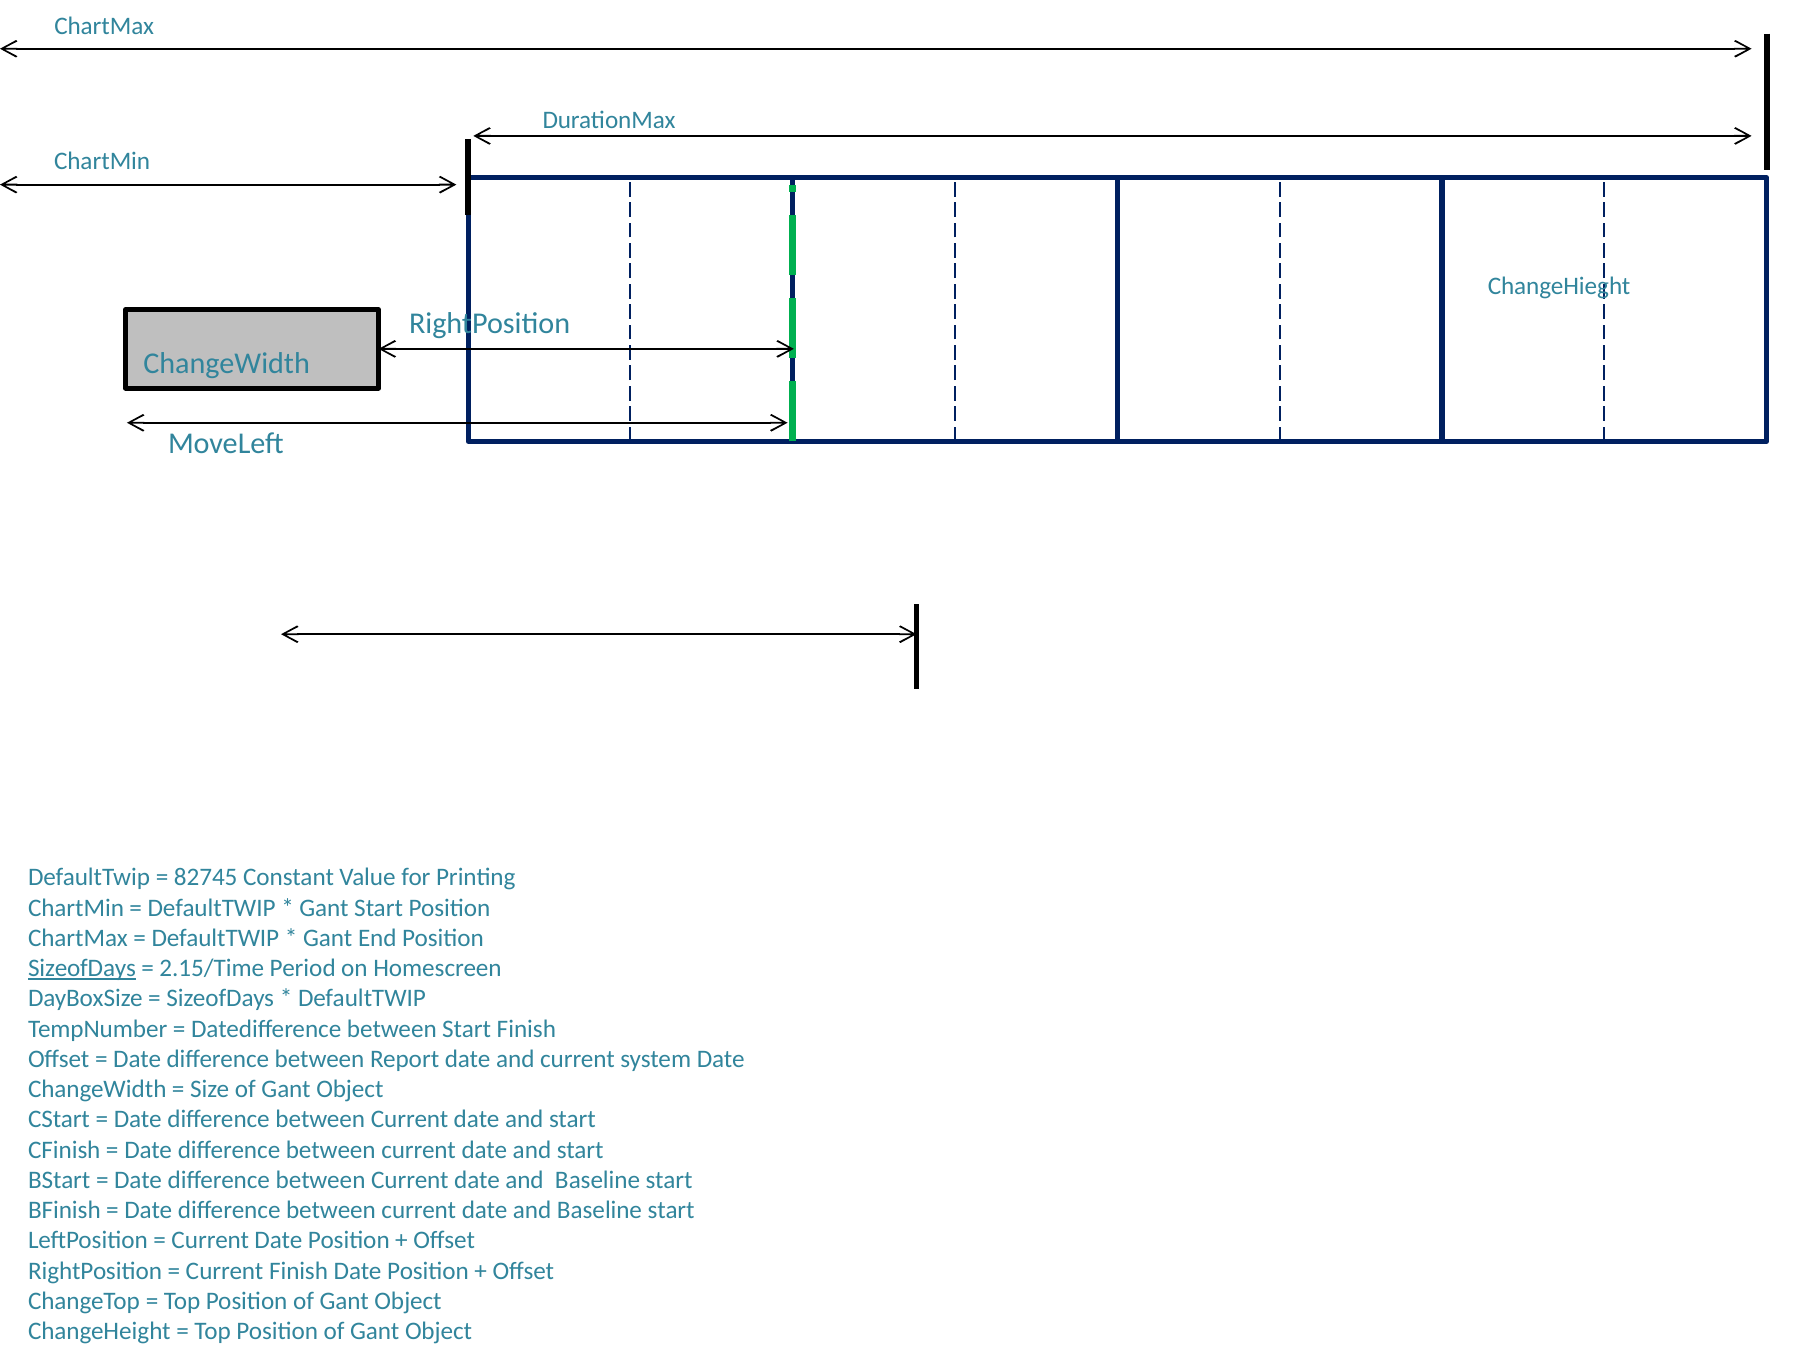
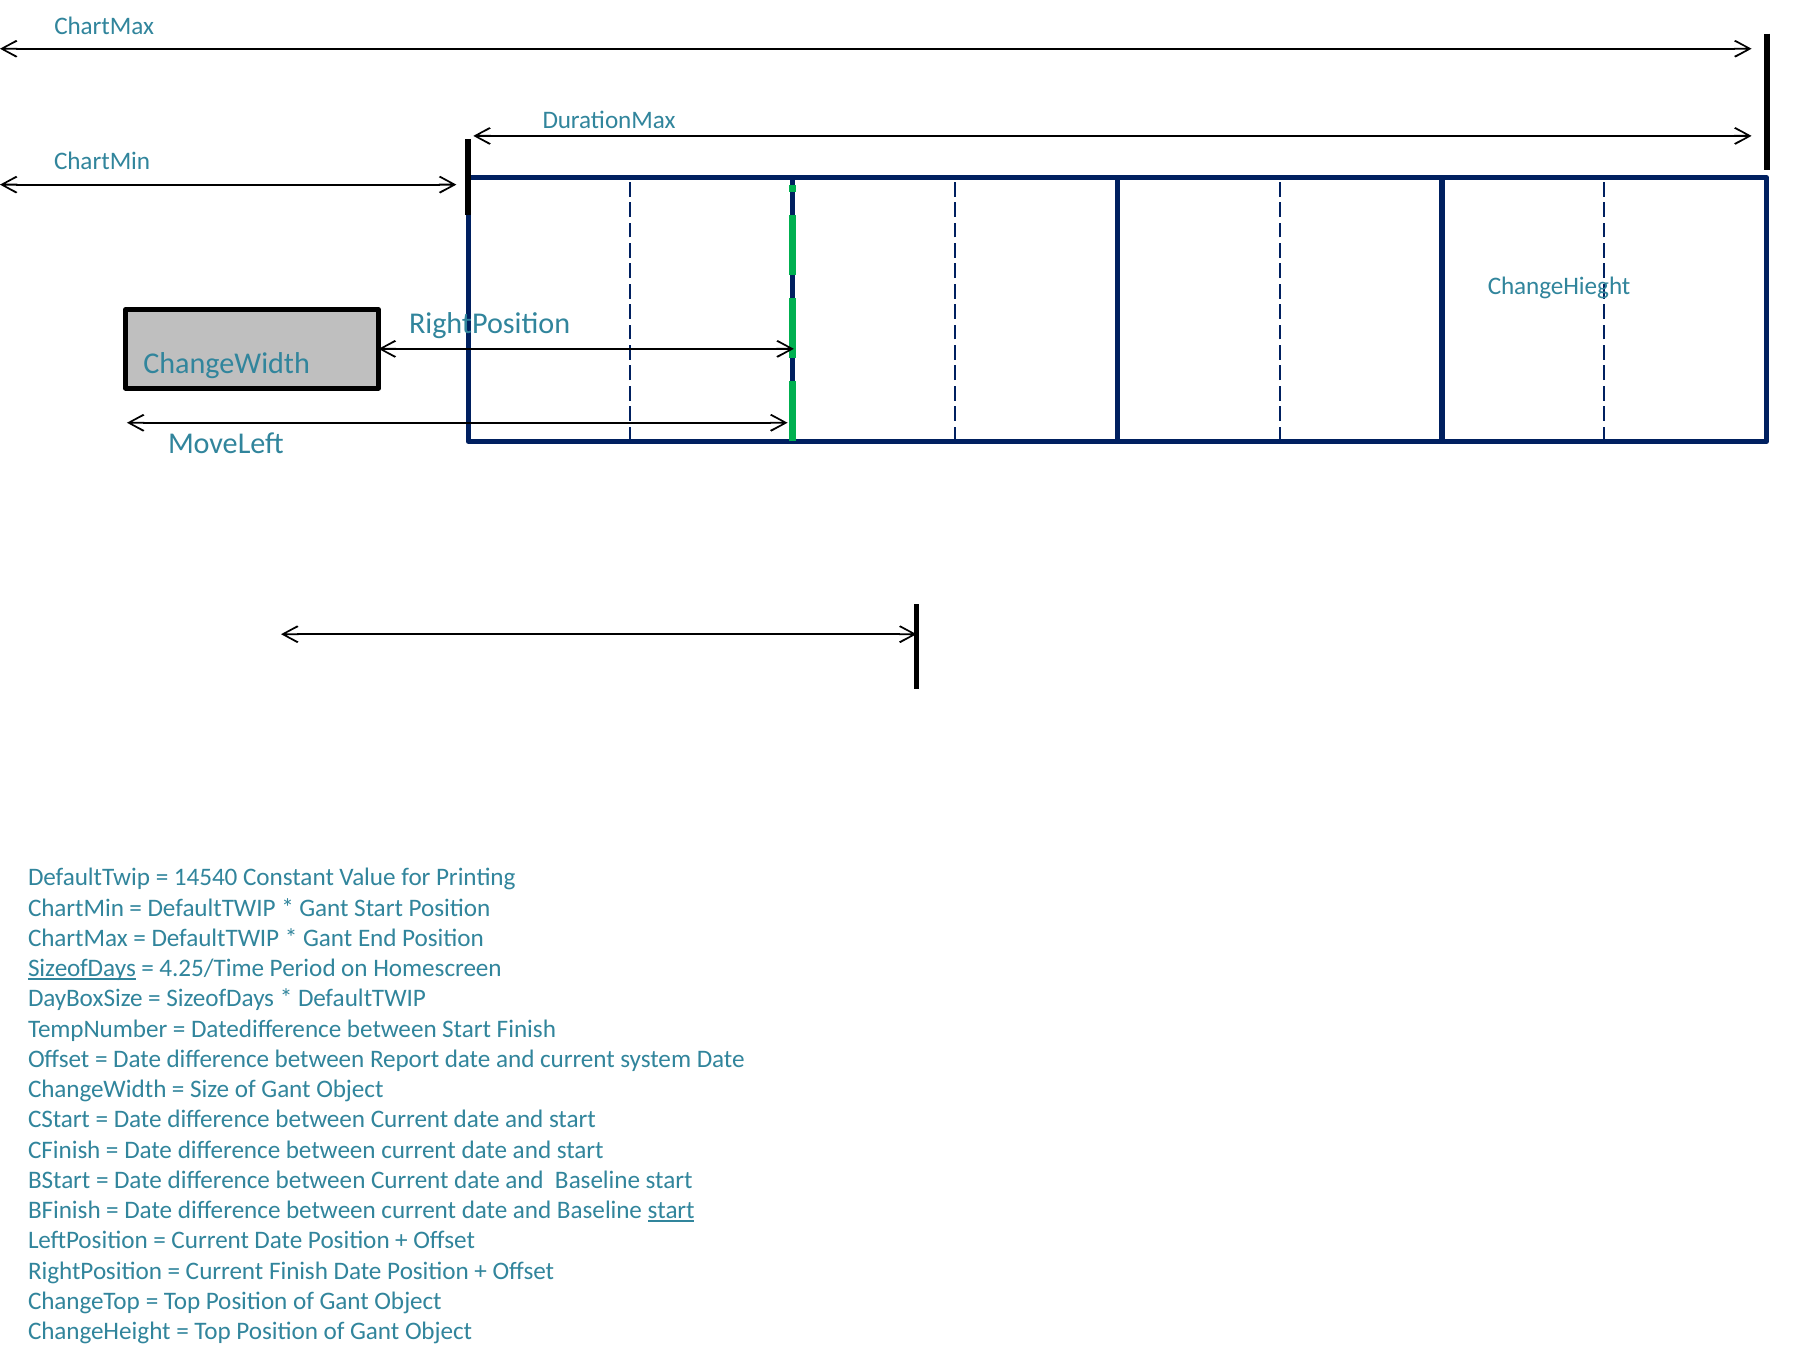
82745: 82745 -> 14540
2.15/Time: 2.15/Time -> 4.25/Time
start at (671, 1210) underline: none -> present
